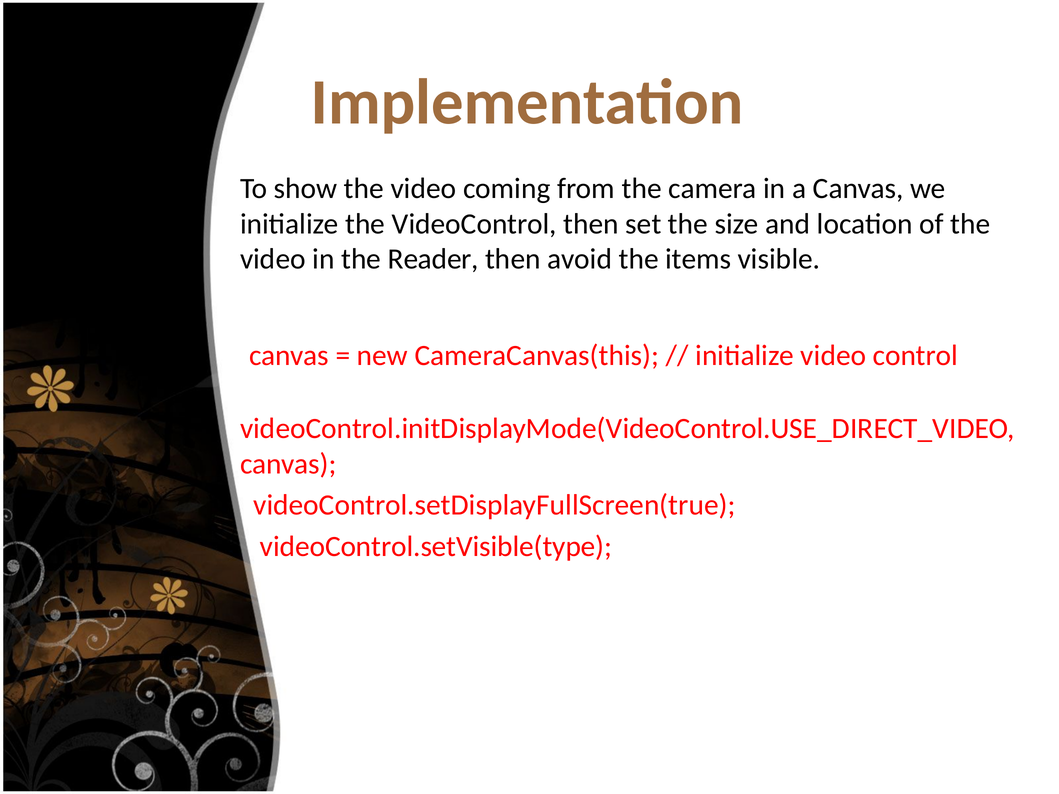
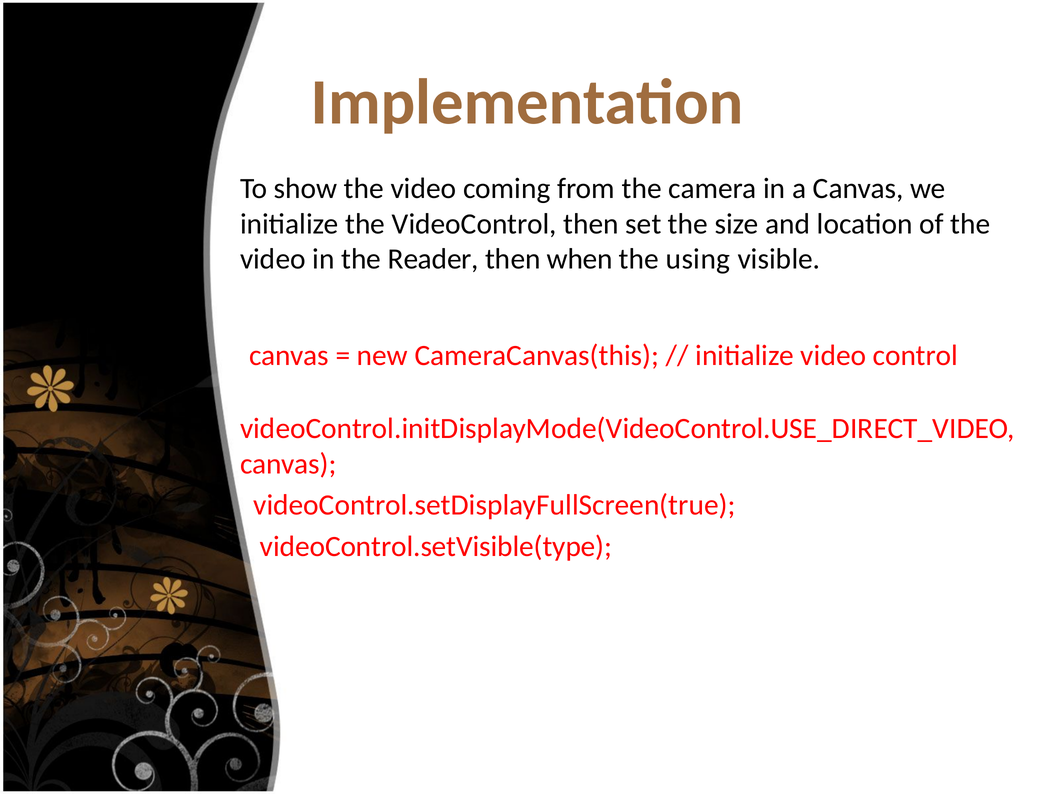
avoid: avoid -> when
items: items -> using
